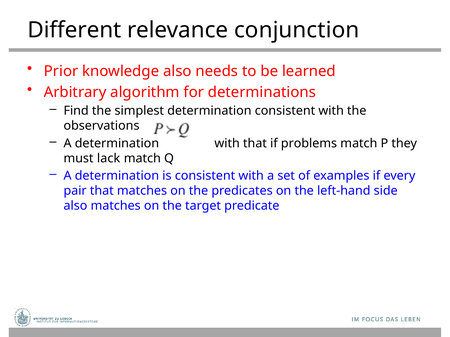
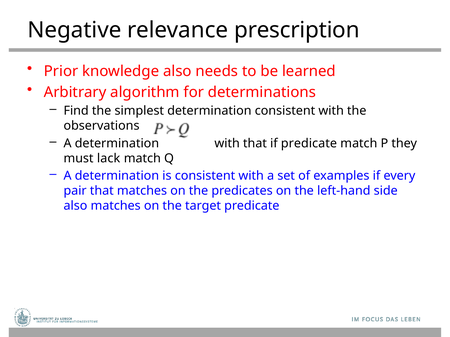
Different: Different -> Negative
conjunction: conjunction -> prescription
if problems: problems -> predicate
